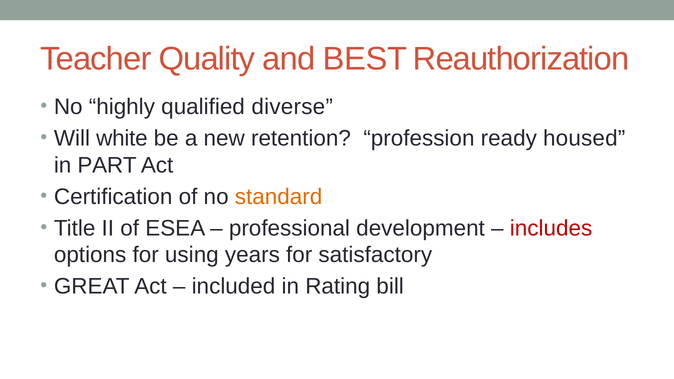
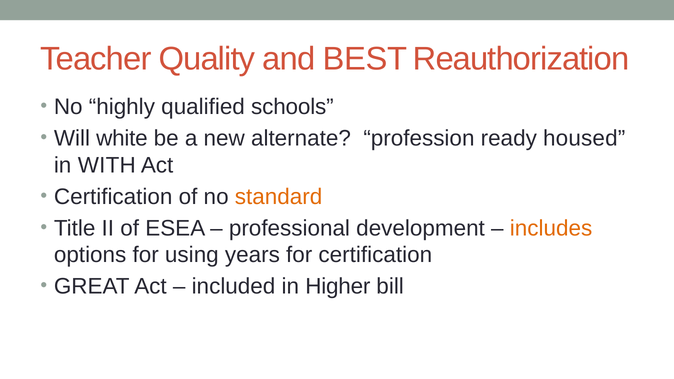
diverse: diverse -> schools
retention: retention -> alternate
PART: PART -> WITH
includes colour: red -> orange
for satisfactory: satisfactory -> certification
Rating: Rating -> Higher
